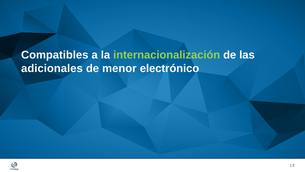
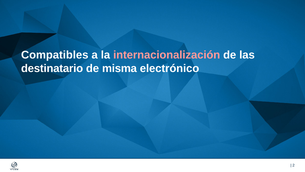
internacionalización colour: light green -> pink
adicionales: adicionales -> destinatario
menor: menor -> misma
